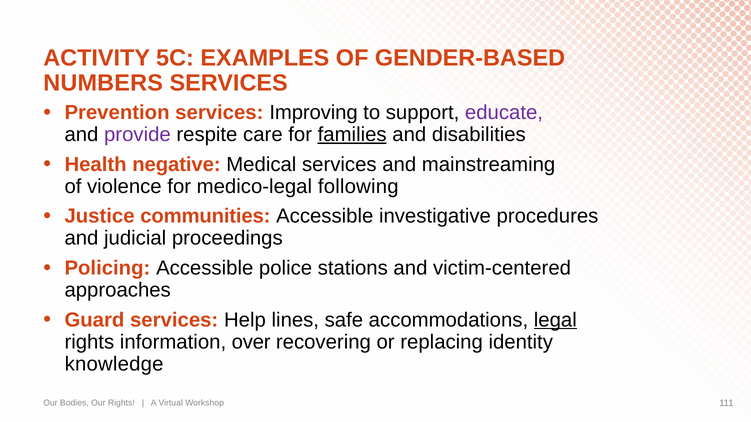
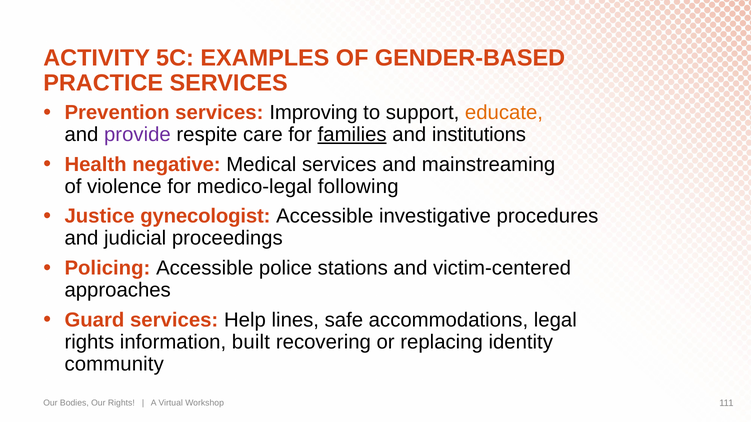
NUMBERS: NUMBERS -> PRACTICE
educate colour: purple -> orange
disabilities: disabilities -> institutions
communities: communities -> gynecologist
legal underline: present -> none
over: over -> built
knowledge: knowledge -> community
